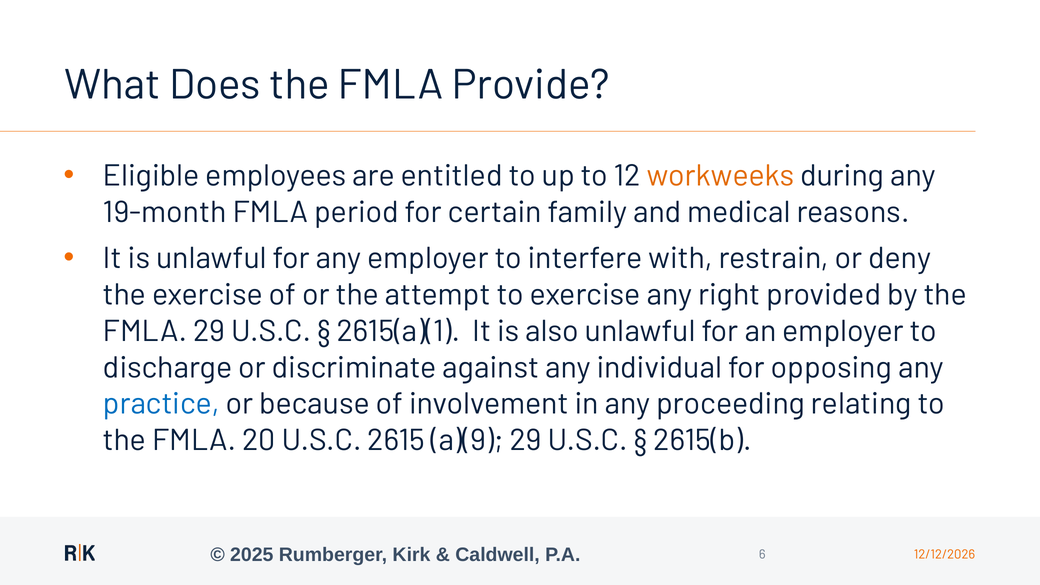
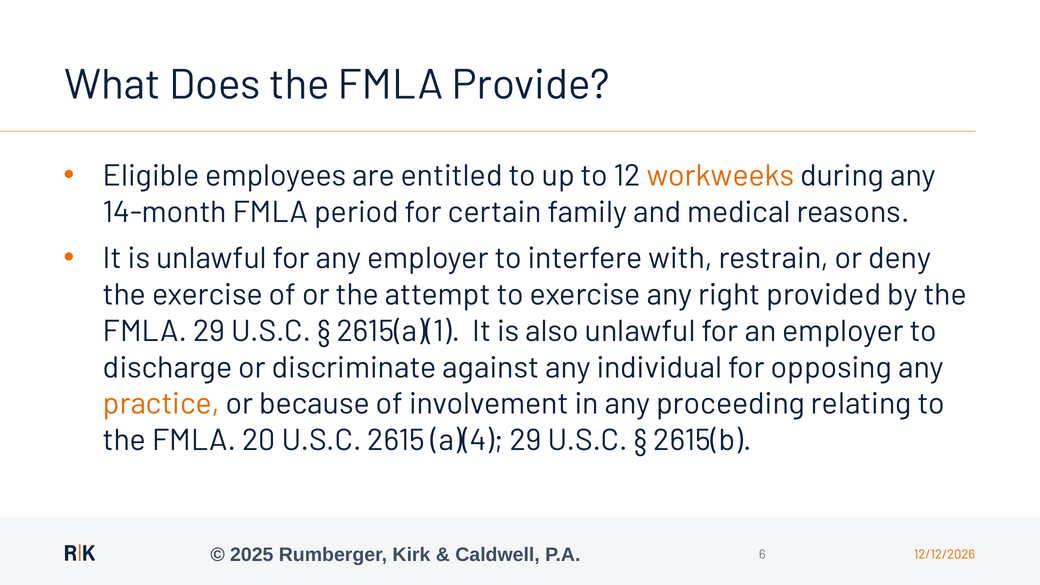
19-month: 19-month -> 14-month
practice colour: blue -> orange
a)(9: a)(9 -> a)(4
